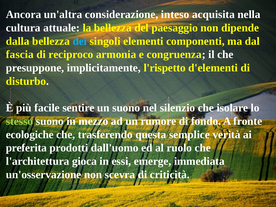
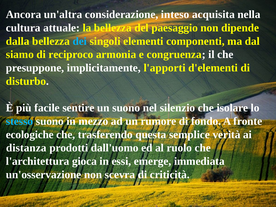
fascia: fascia -> siamo
l'rispetto: l'rispetto -> l'apporti
stesso colour: light green -> light blue
preferita: preferita -> distanza
